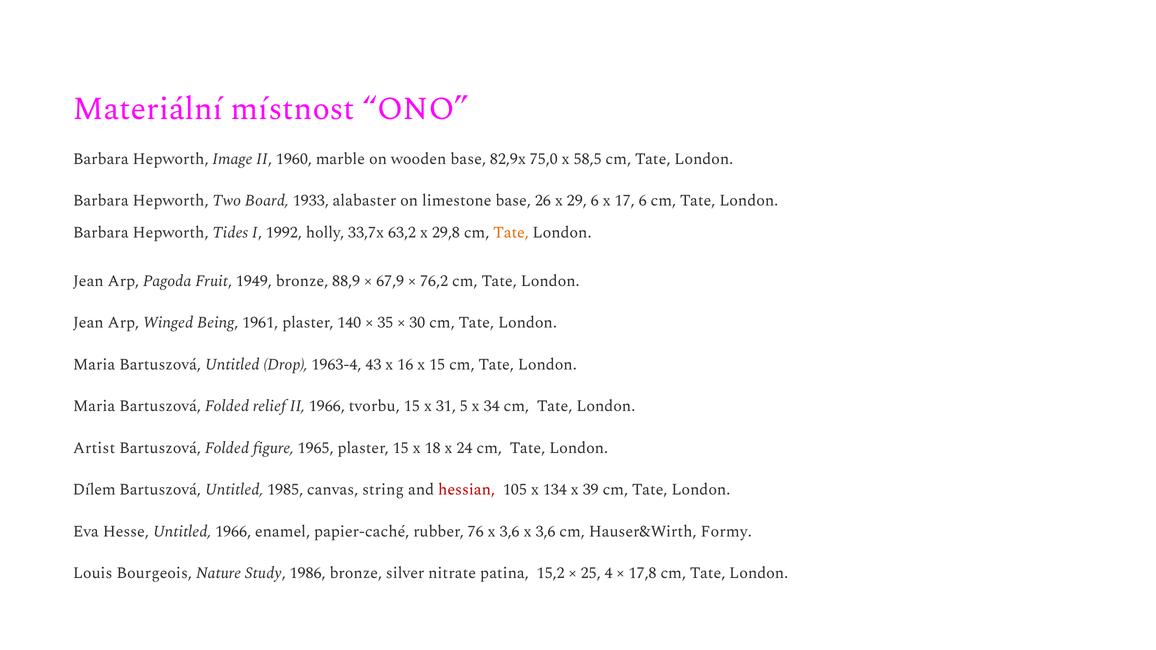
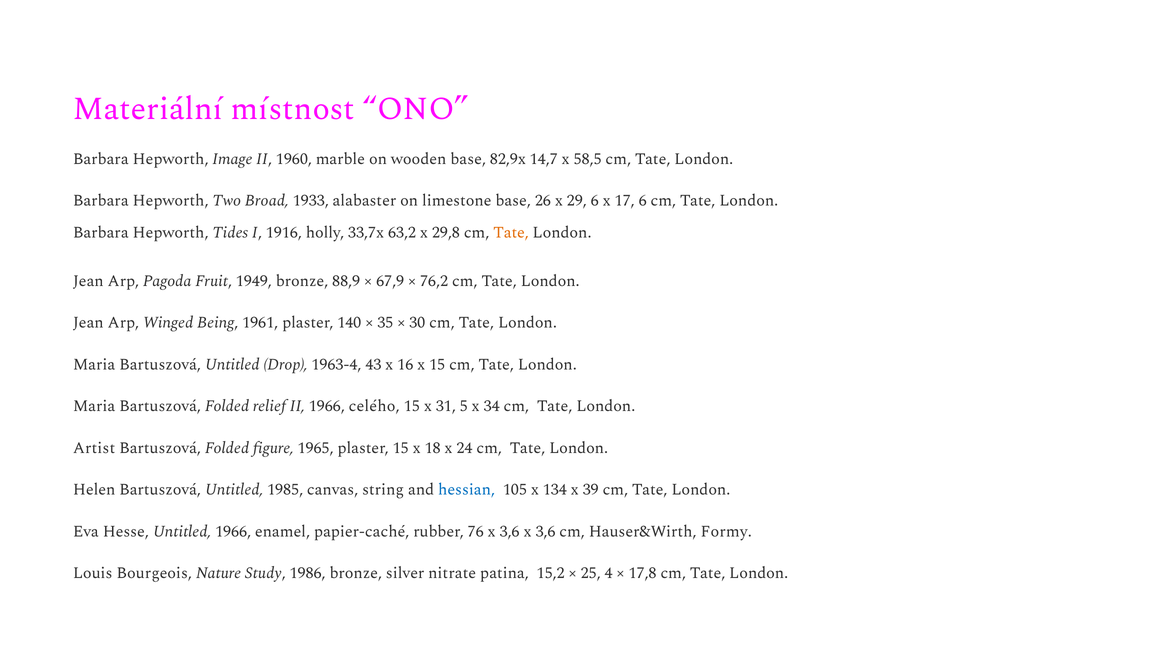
75,0: 75,0 -> 14,7
Board: Board -> Broad
1992: 1992 -> 1916
tvorbu: tvorbu -> celého
Dílem: Dílem -> Helen
hessian colour: red -> blue
